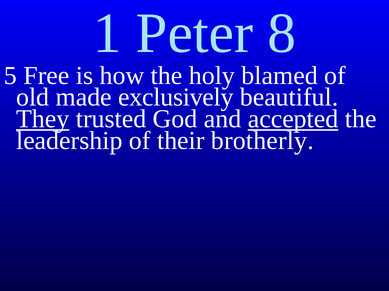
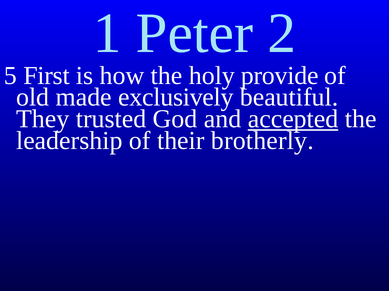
8: 8 -> 2
Free: Free -> First
blamed: blamed -> provide
They underline: present -> none
